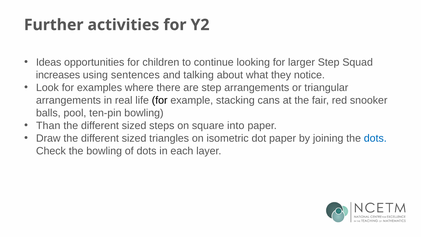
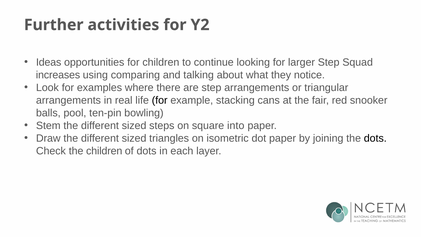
sentences: sentences -> comparing
Than: Than -> Stem
dots at (375, 138) colour: blue -> black
the bowling: bowling -> children
